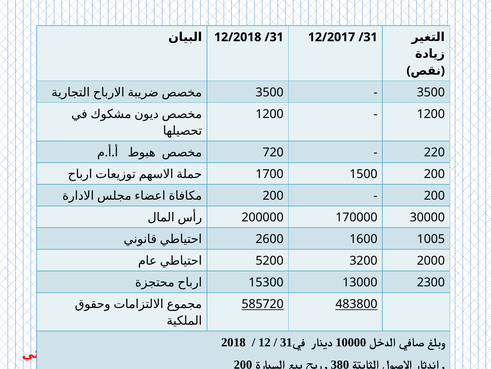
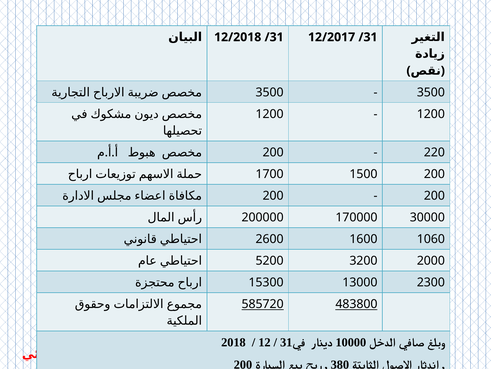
720 at (273, 152): 720 -> 200
1005: 1005 -> 1060
